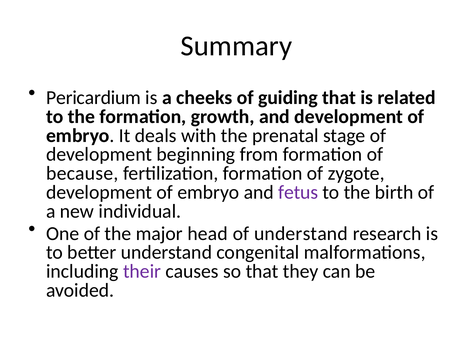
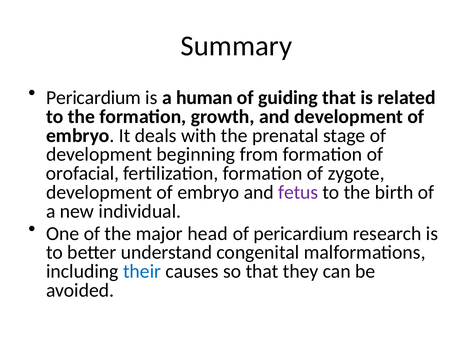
cheeks: cheeks -> human
because: because -> orofacial
of understand: understand -> pericardium
their colour: purple -> blue
